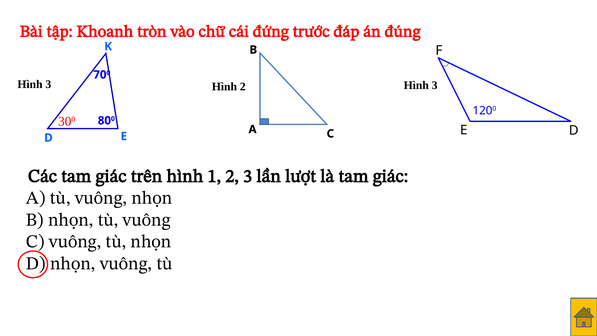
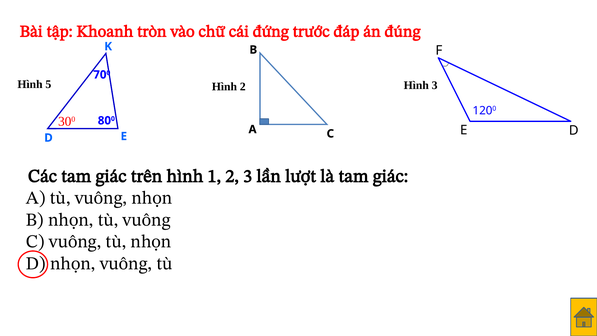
3 at (48, 84): 3 -> 5
